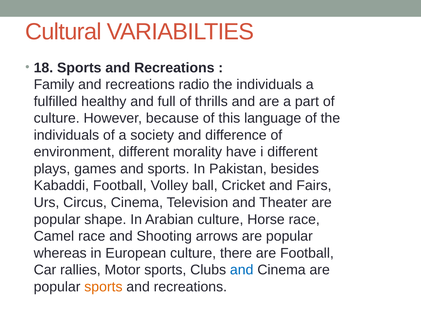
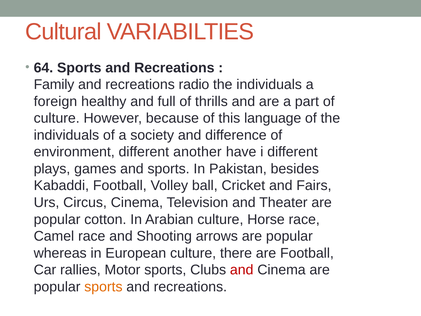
18: 18 -> 64
fulfilled: fulfilled -> foreign
morality: morality -> another
shape: shape -> cotton
and at (242, 270) colour: blue -> red
